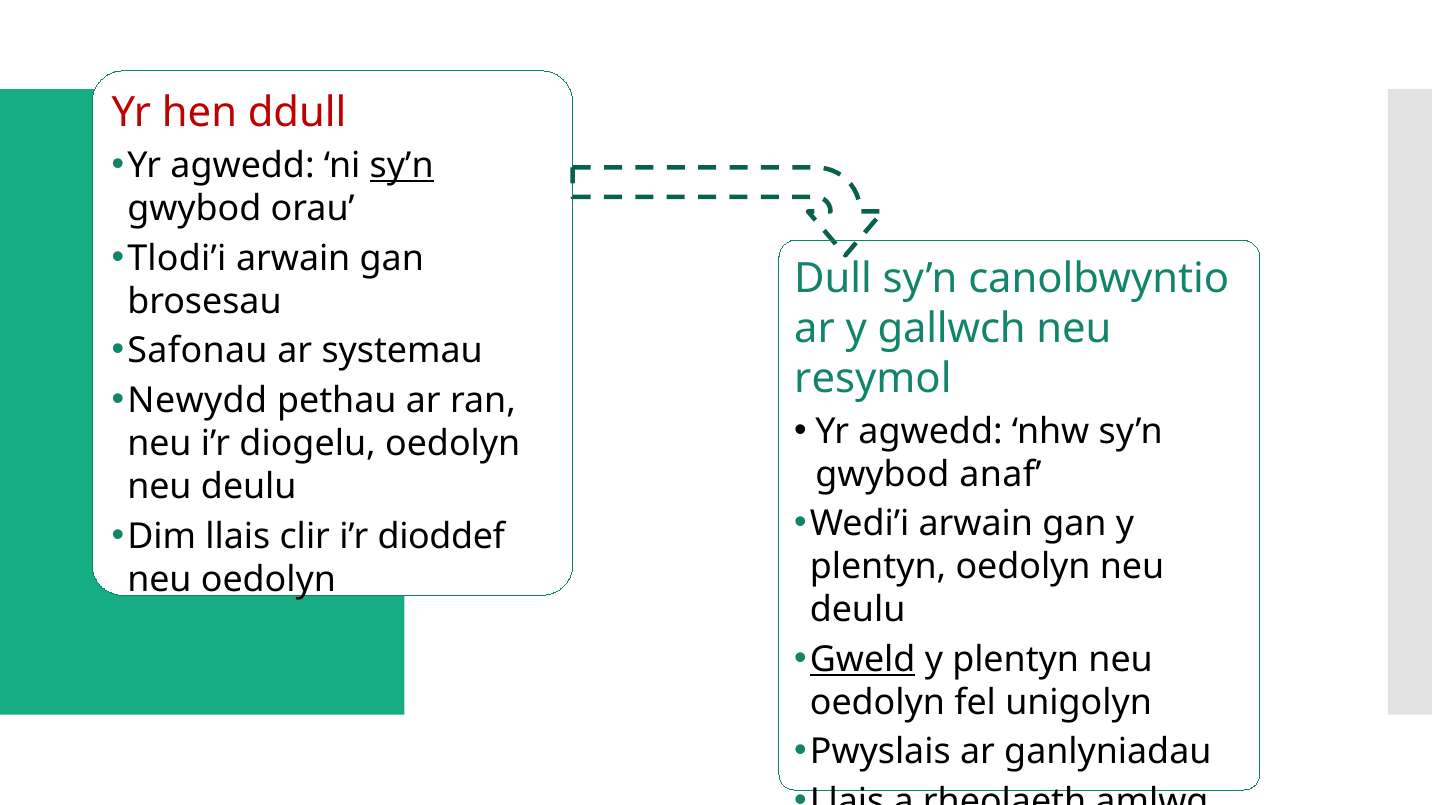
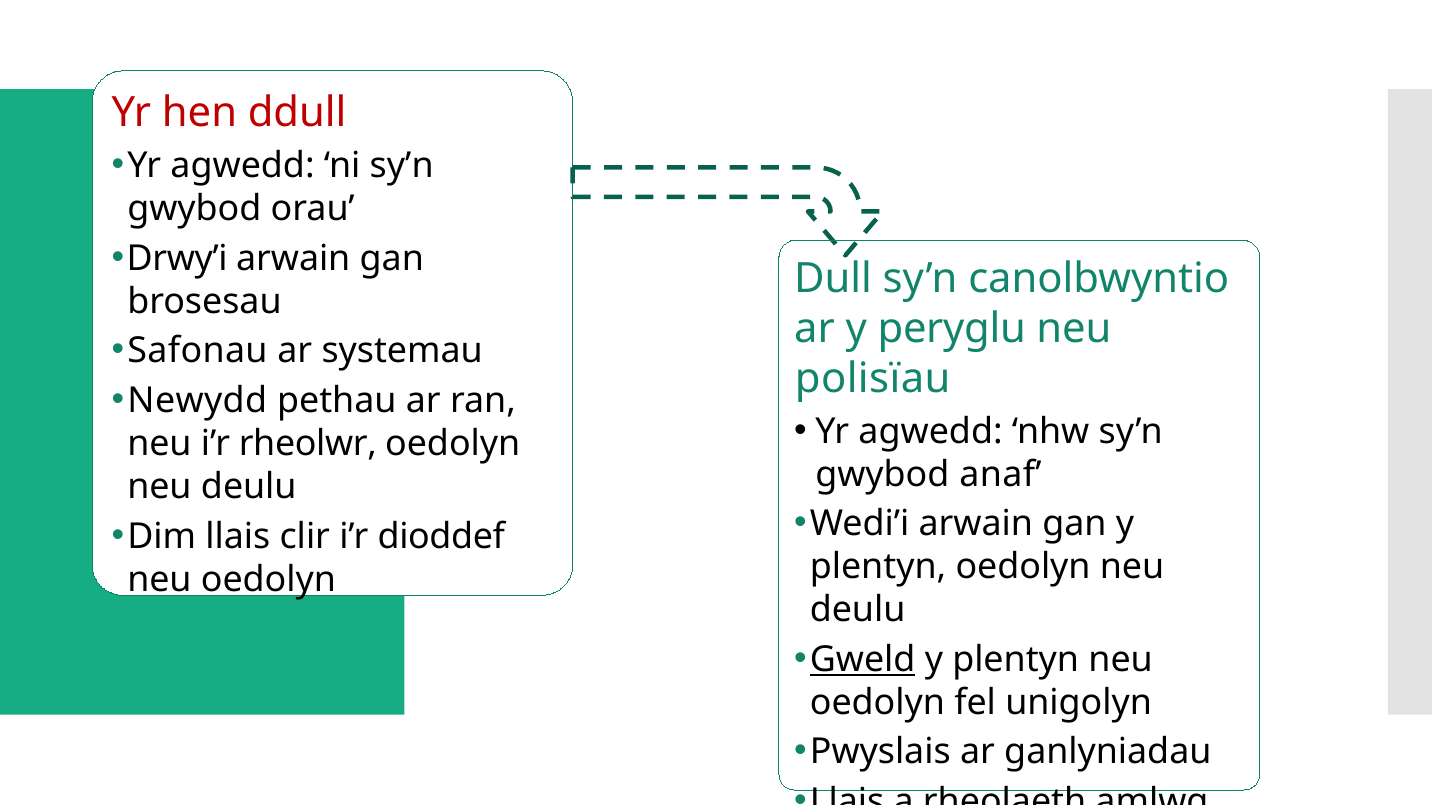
sy’n at (402, 166) underline: present -> none
Tlodi’i: Tlodi’i -> Drwy’i
gallwch: gallwch -> peryglu
resymol: resymol -> polisïau
diogelu: diogelu -> rheolwr
